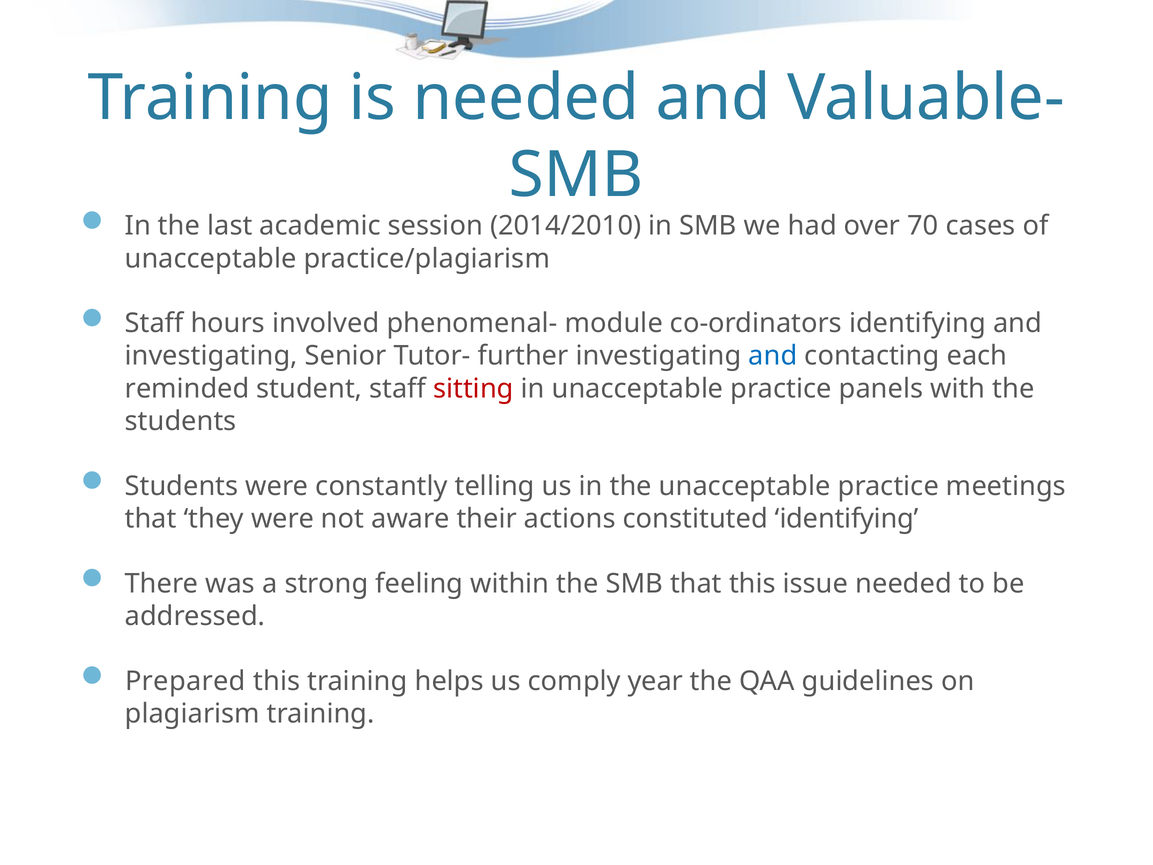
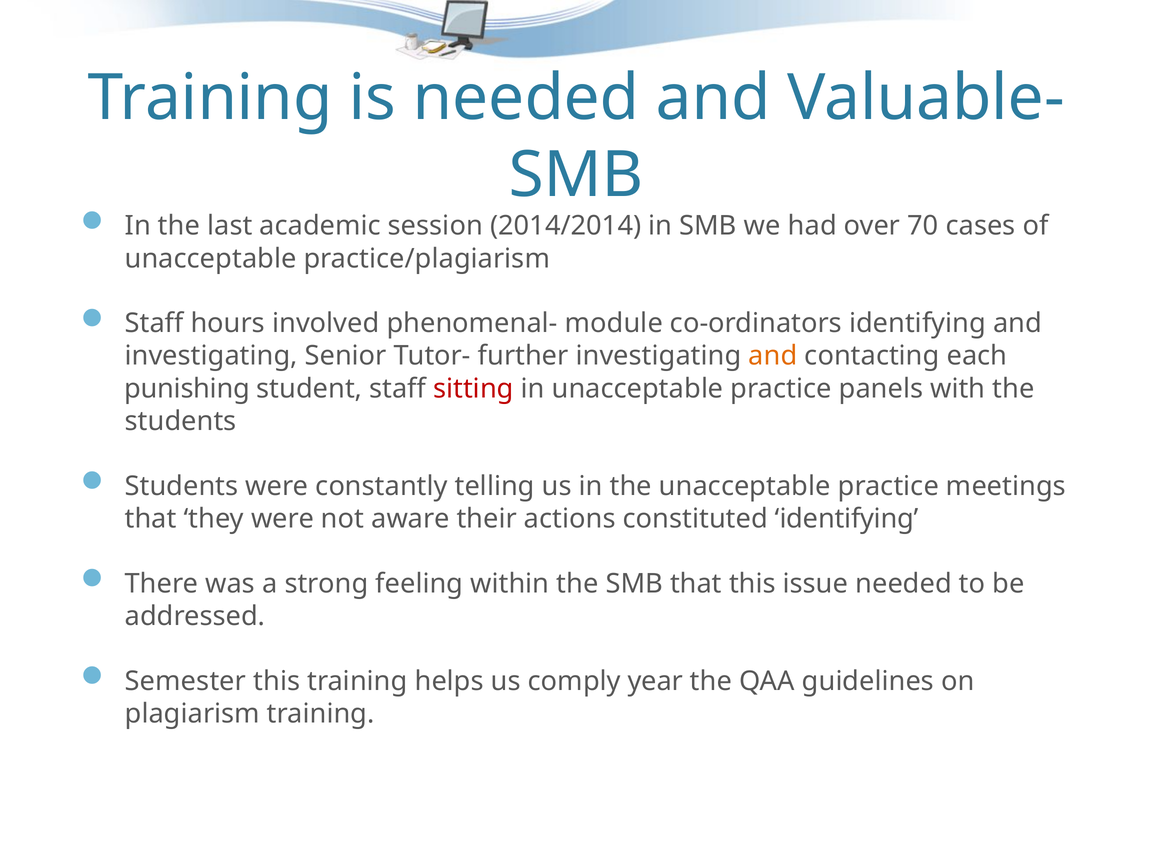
2014/2010: 2014/2010 -> 2014/2014
and at (773, 356) colour: blue -> orange
reminded: reminded -> punishing
Prepared: Prepared -> Semester
